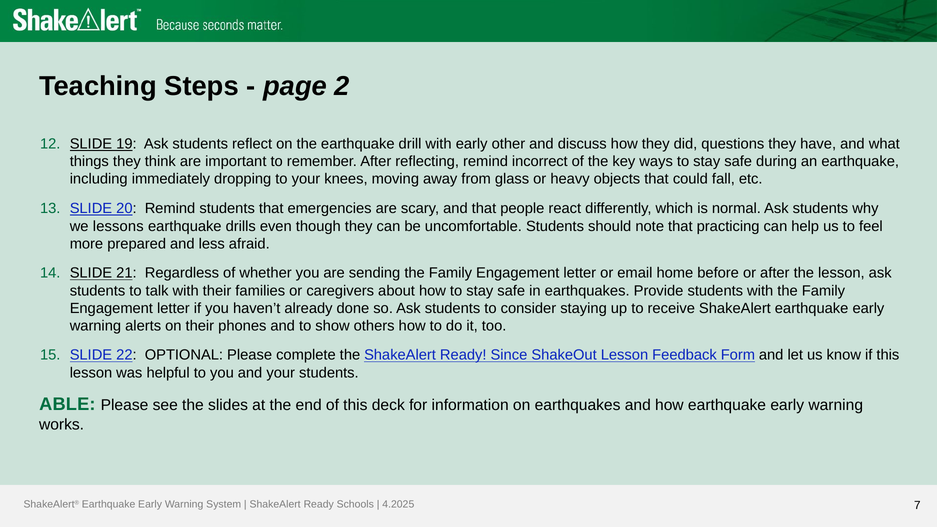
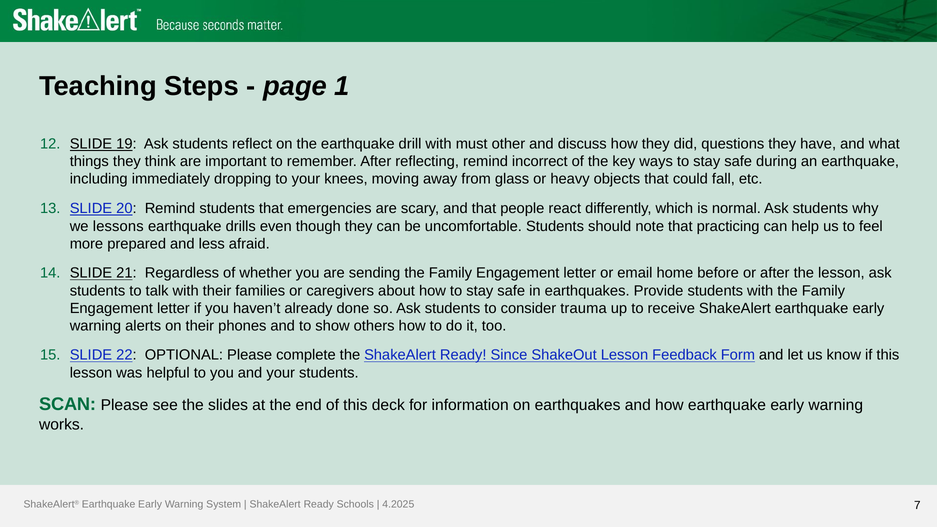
2: 2 -> 1
with early: early -> must
staying: staying -> trauma
ABLE: ABLE -> SCAN
